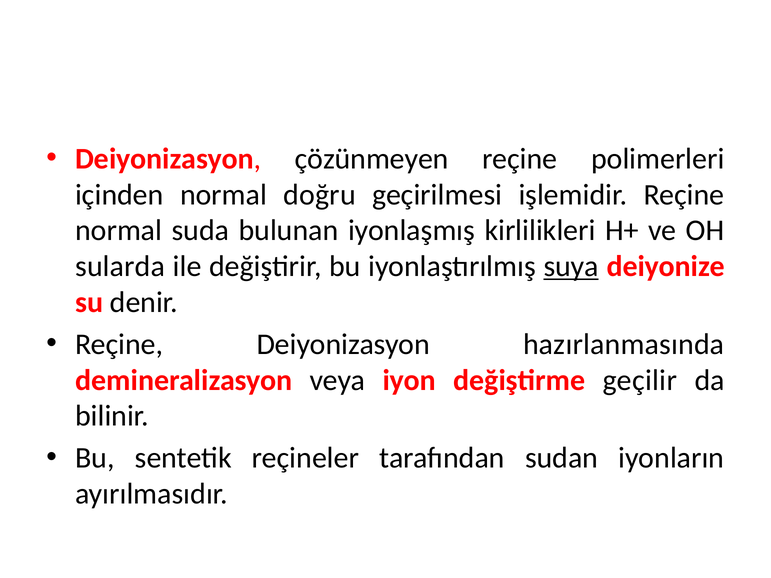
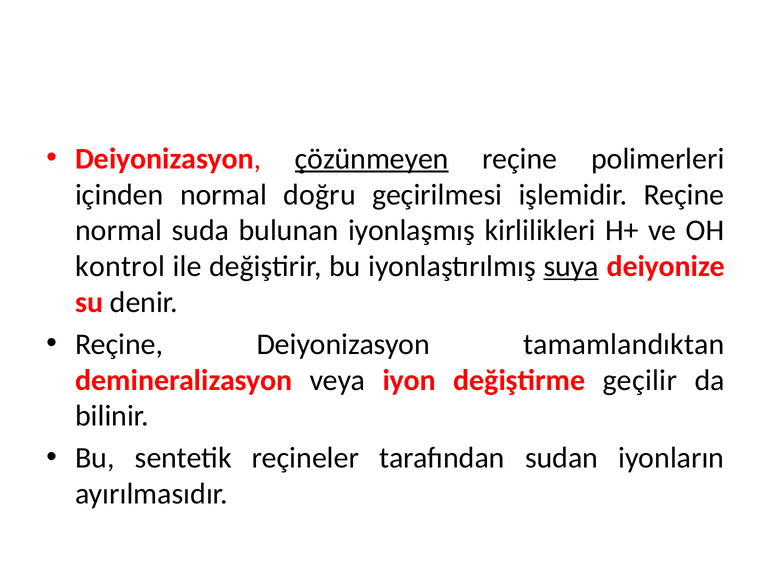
çözünmeyen underline: none -> present
sularda: sularda -> kontrol
hazırlanmasında: hazırlanmasında -> tamamlandıktan
